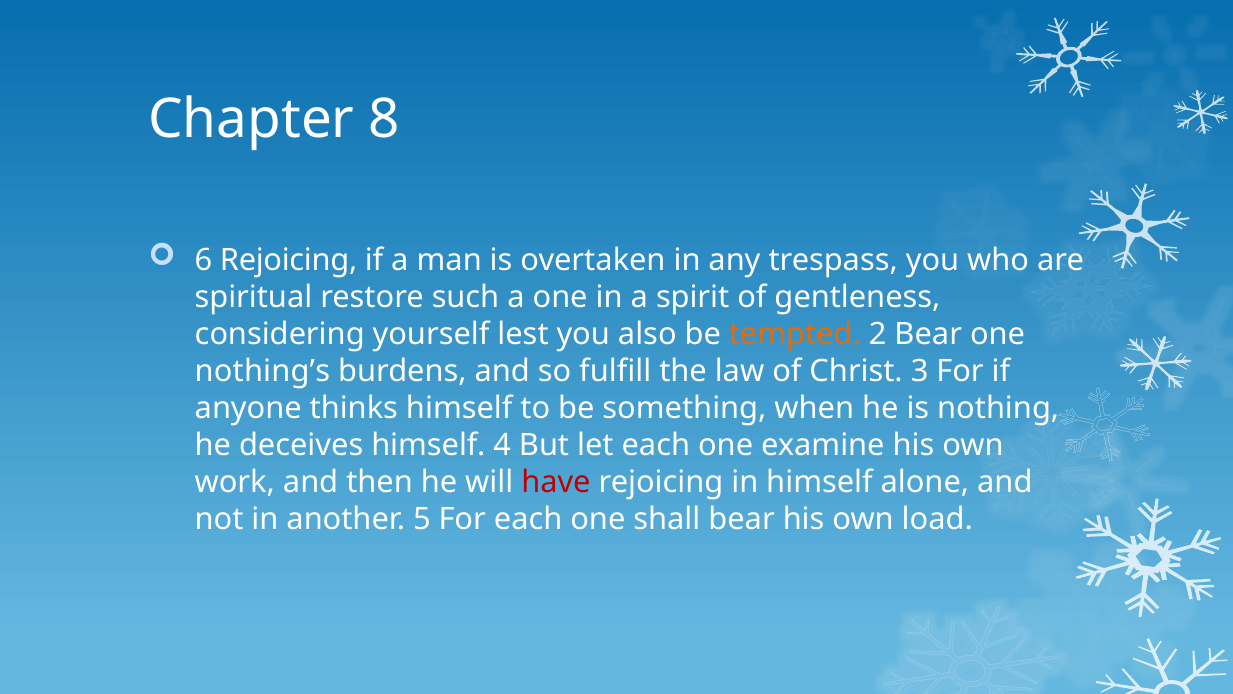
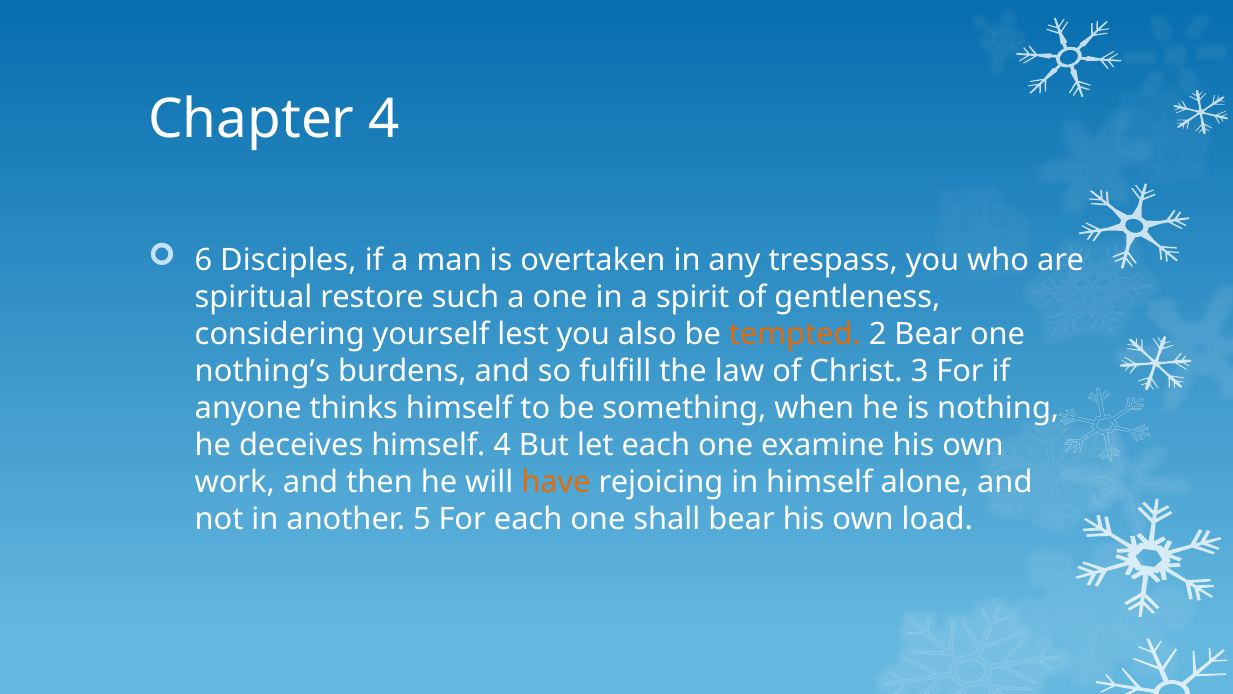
Chapter 8: 8 -> 4
6 Rejoicing: Rejoicing -> Disciples
have colour: red -> orange
